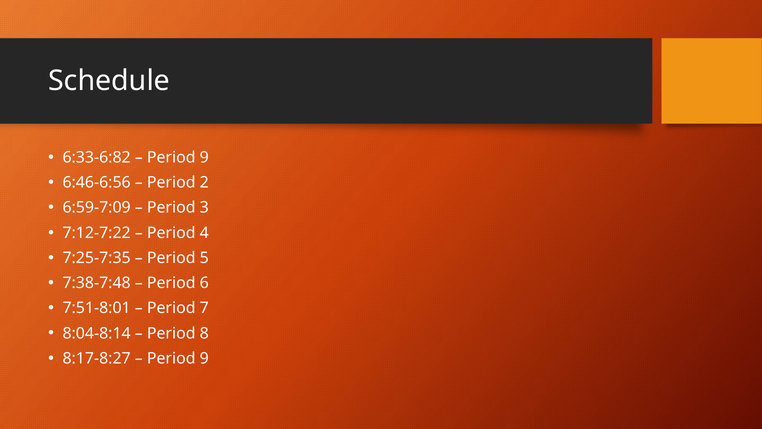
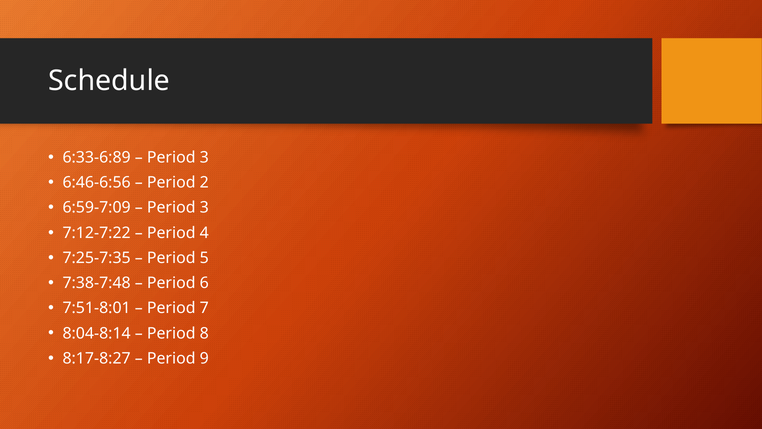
6:33-6:82: 6:33-6:82 -> 6:33-6:89
9 at (204, 157): 9 -> 3
